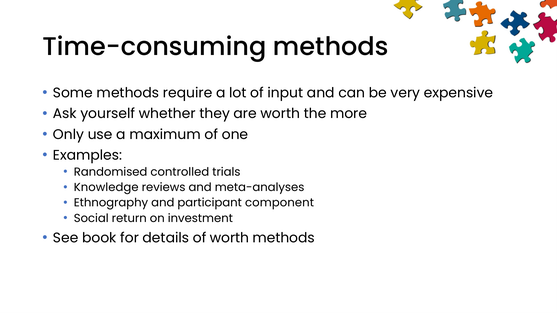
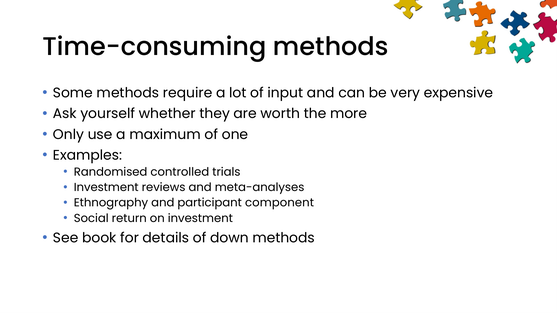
Knowledge at (106, 188): Knowledge -> Investment
of worth: worth -> down
